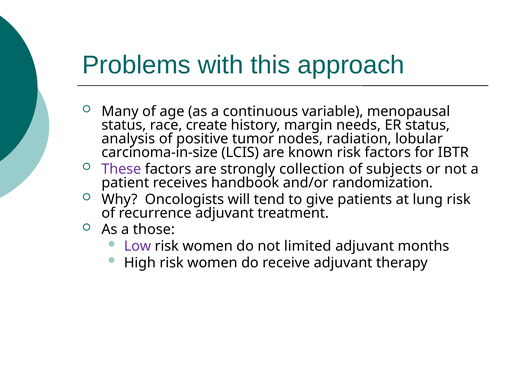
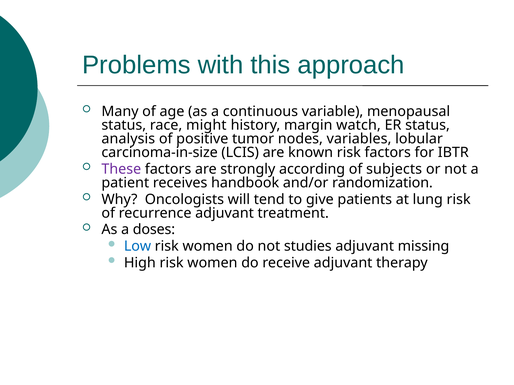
create: create -> might
needs: needs -> watch
radiation: radiation -> variables
collection: collection -> according
those: those -> doses
Low colour: purple -> blue
limited: limited -> studies
months: months -> missing
